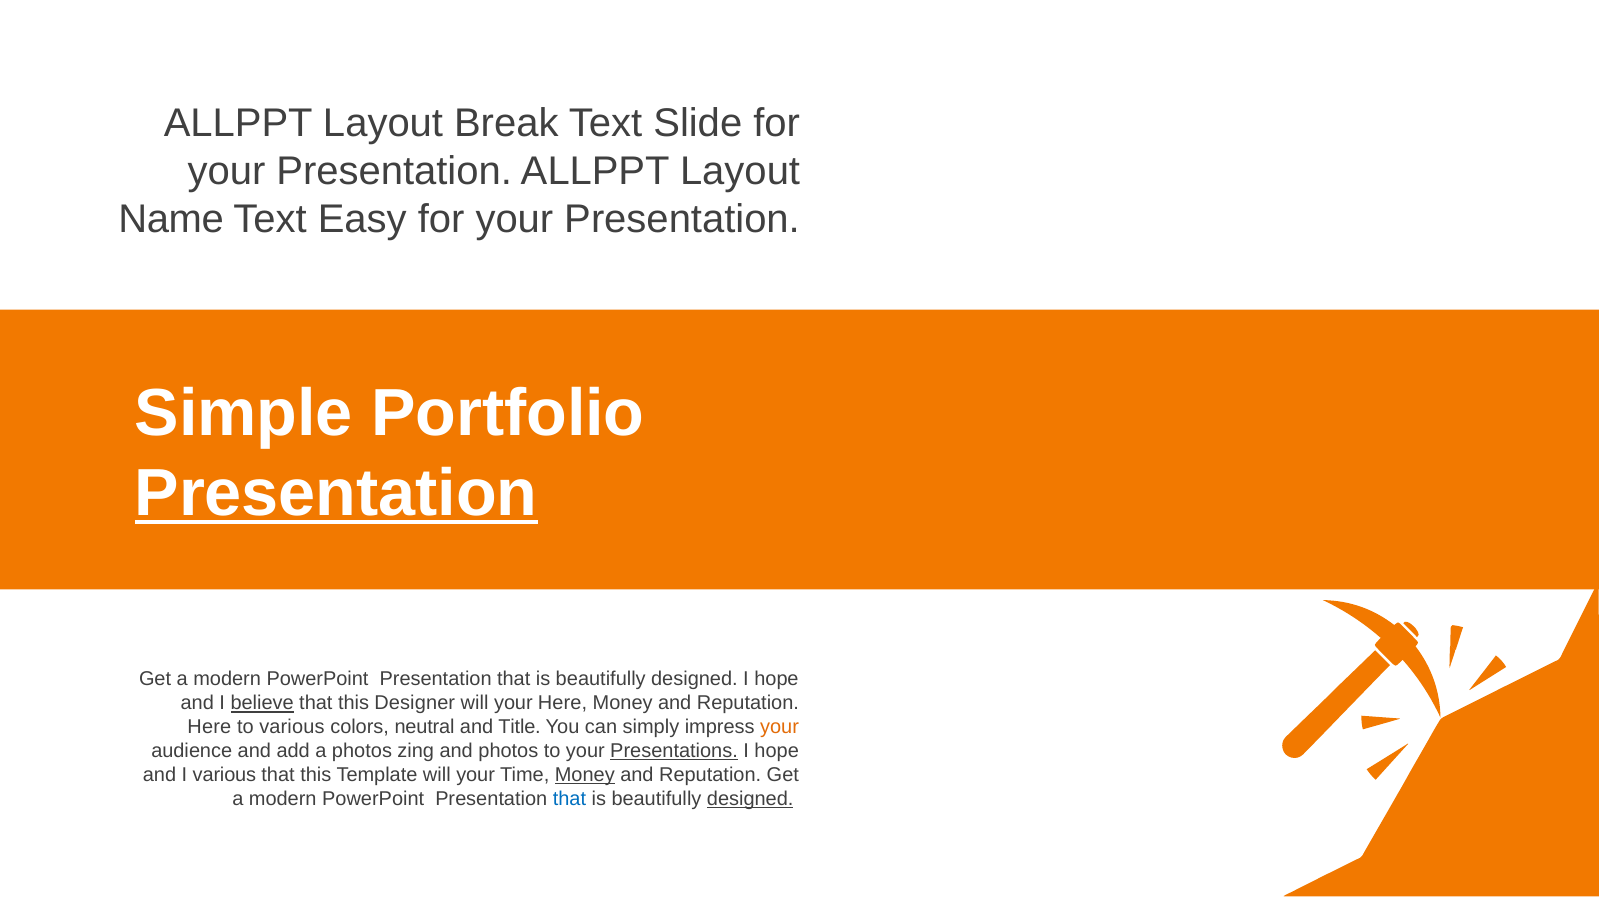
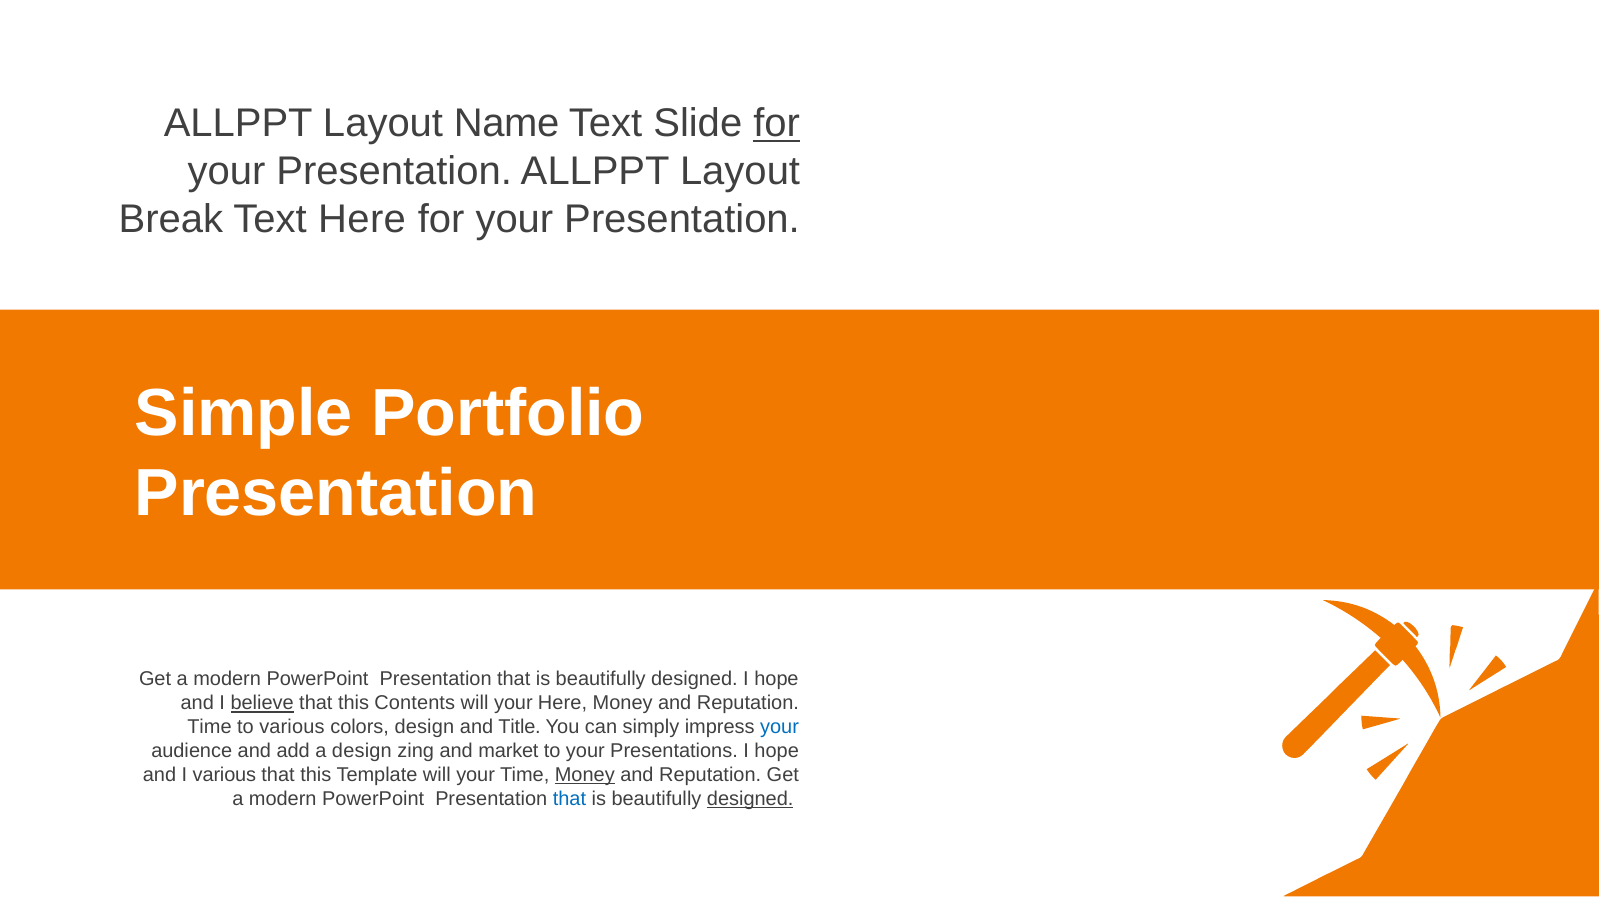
Break: Break -> Name
for at (777, 124) underline: none -> present
Name: Name -> Break
Text Easy: Easy -> Here
Presentation at (336, 493) underline: present -> none
Designer: Designer -> Contents
Here at (209, 728): Here -> Time
colors neutral: neutral -> design
your at (779, 728) colour: orange -> blue
a photos: photos -> design
and photos: photos -> market
Presentations underline: present -> none
